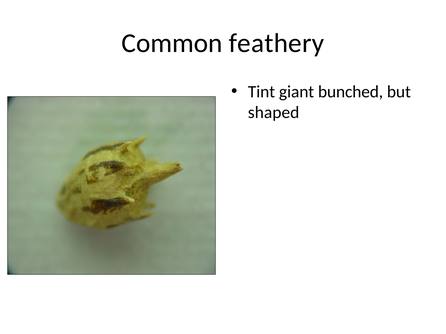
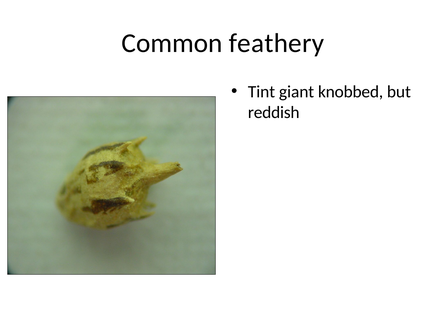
bunched: bunched -> knobbed
shaped: shaped -> reddish
